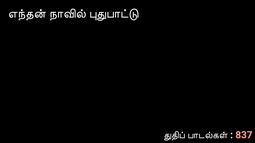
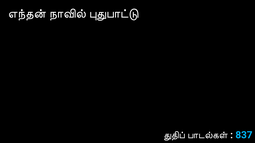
837 colour: pink -> light blue
